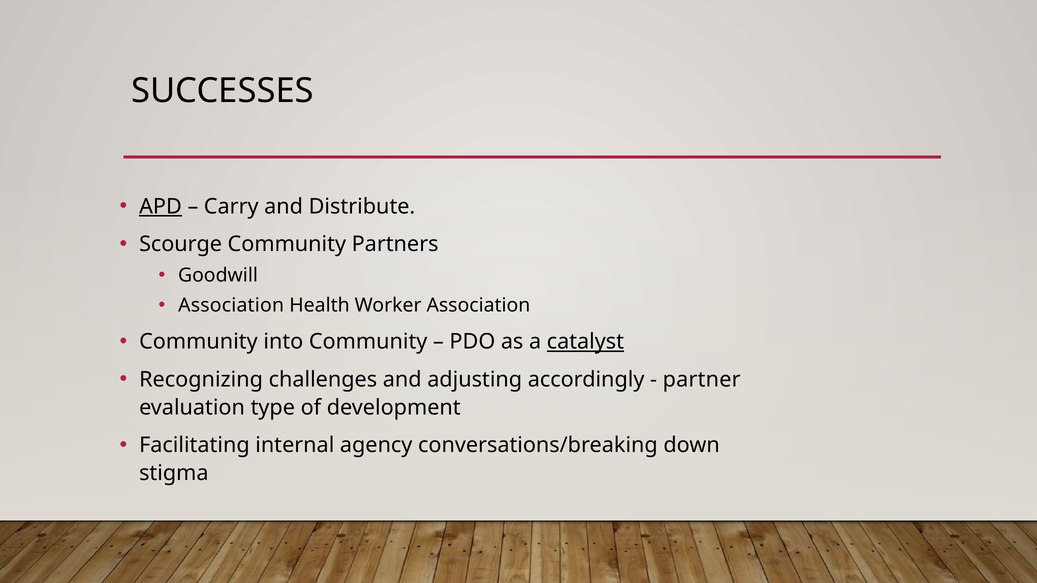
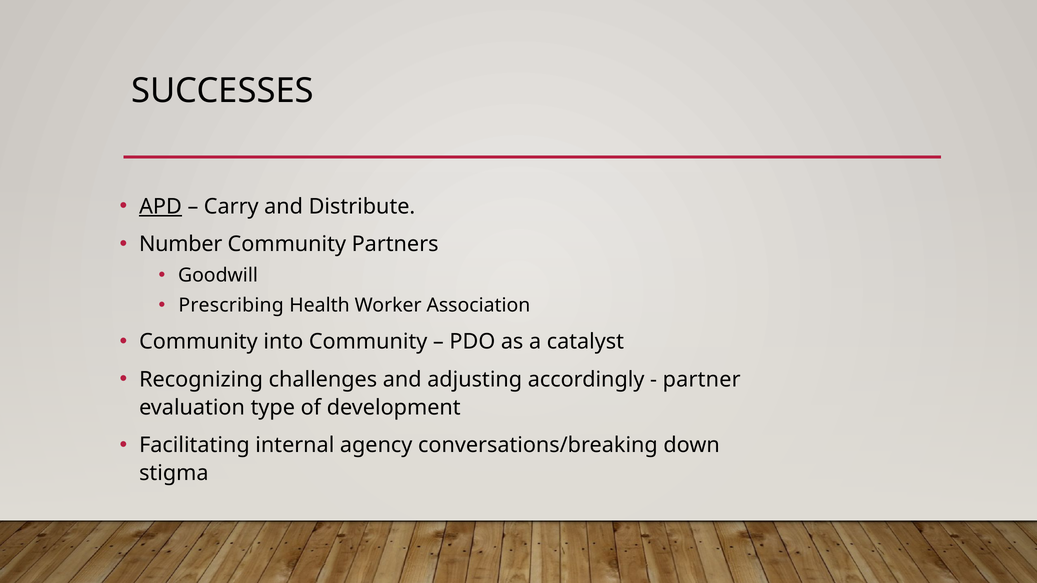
Scourge: Scourge -> Number
Association at (231, 305): Association -> Prescribing
catalyst underline: present -> none
